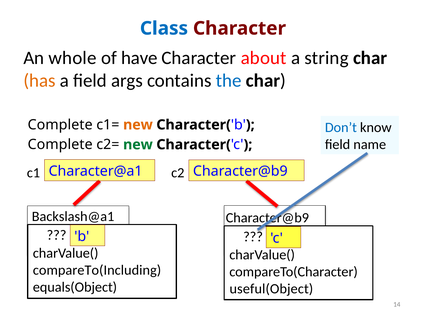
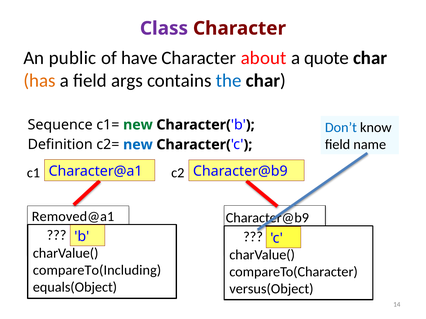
Class colour: blue -> purple
whole: whole -> public
string: string -> quote
Complete at (60, 125): Complete -> Sequence
new at (138, 125) colour: orange -> green
Complete at (60, 145): Complete -> Definition
new at (138, 145) colour: green -> blue
Backslash@a1: Backslash@a1 -> Removed@a1
useful(Object: useful(Object -> versus(Object
